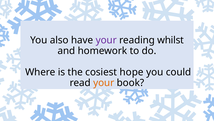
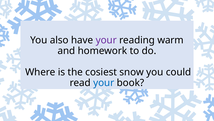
whilst: whilst -> warm
hope: hope -> snow
your at (104, 82) colour: orange -> blue
